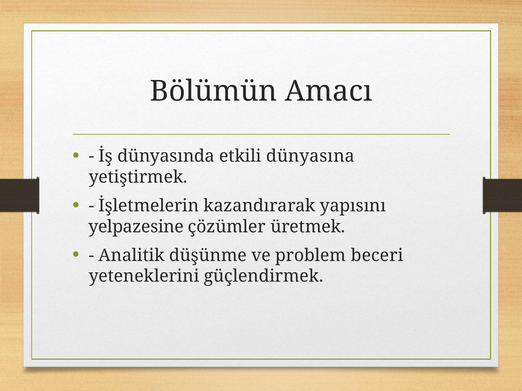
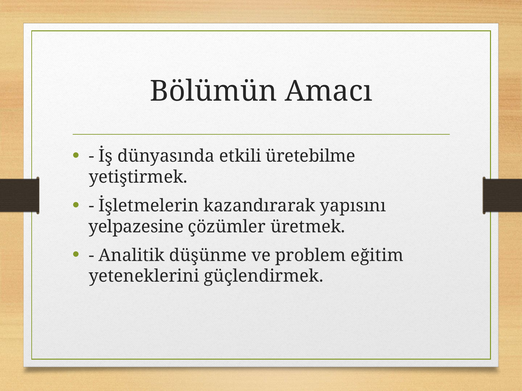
dünyasına: dünyasına -> üretebilme
beceri: beceri -> eğitim
